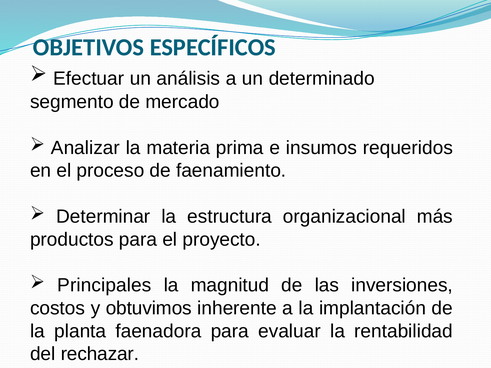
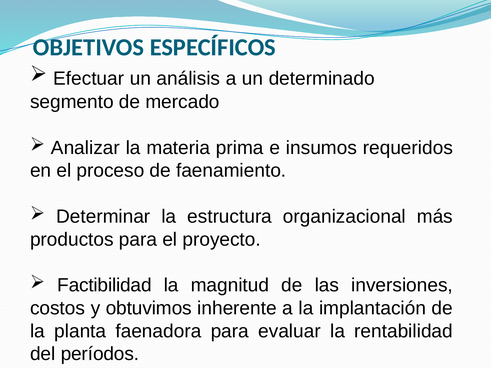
Principales: Principales -> Factibilidad
rechazar: rechazar -> períodos
